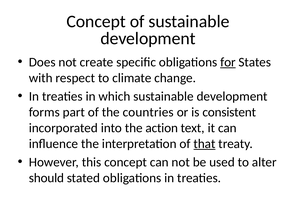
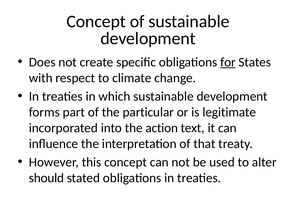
countries: countries -> particular
consistent: consistent -> legitimate
that underline: present -> none
